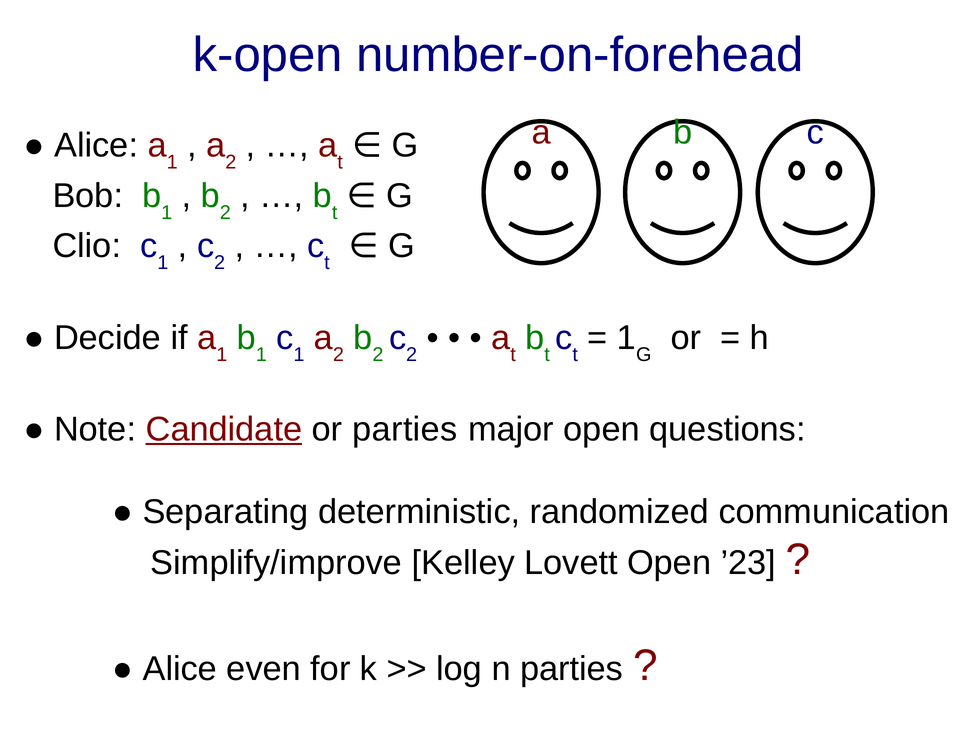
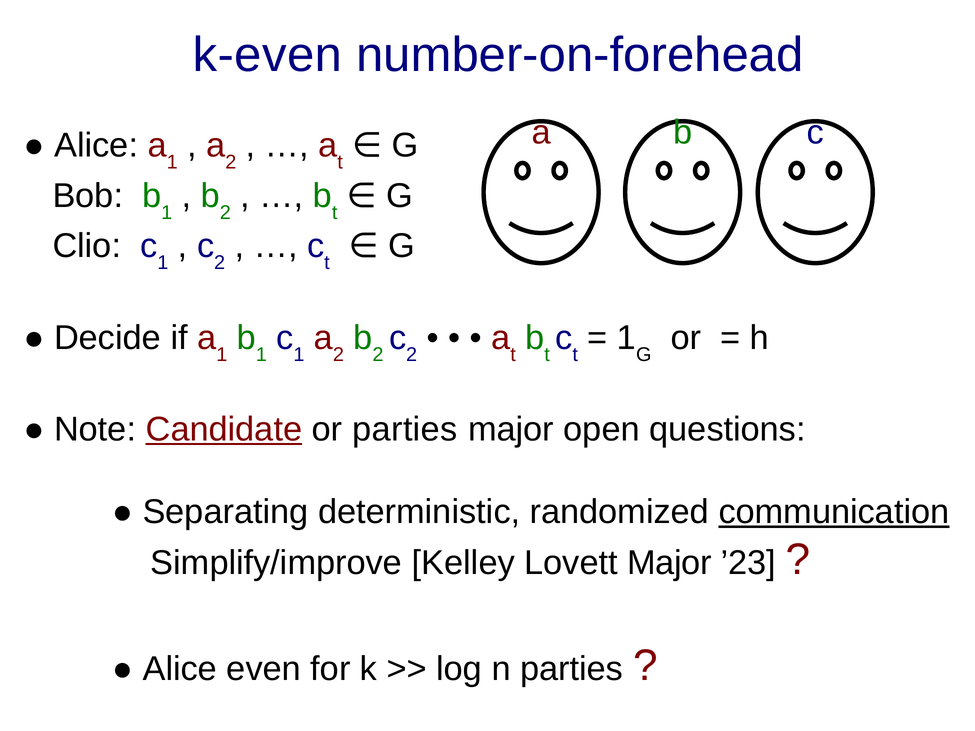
k-open: k-open -> k-even
communication underline: none -> present
Lovett Open: Open -> Major
